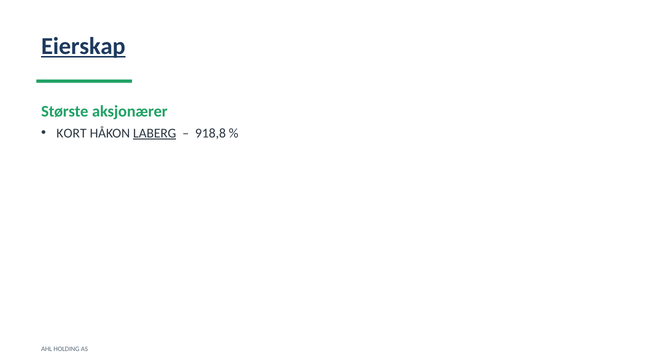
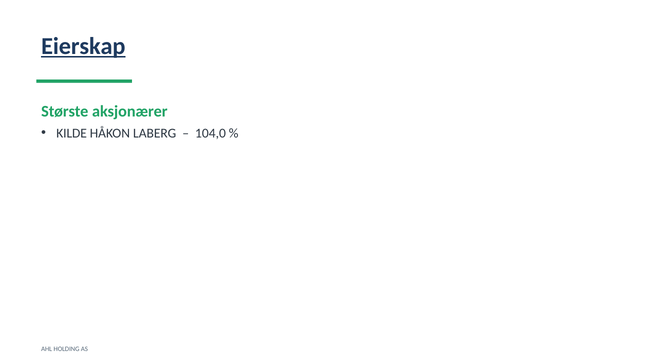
KORT: KORT -> KILDE
LABERG underline: present -> none
918,8: 918,8 -> 104,0
